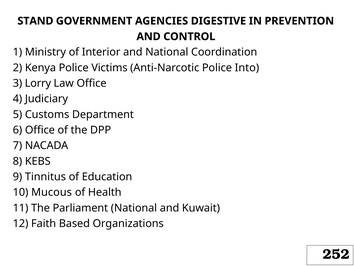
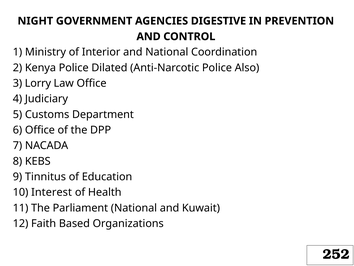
STAND: STAND -> NIGHT
Victims: Victims -> Dilated
Into: Into -> Also
Mucous: Mucous -> Interest
